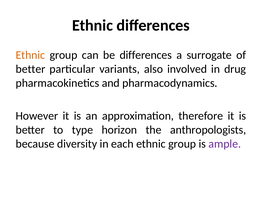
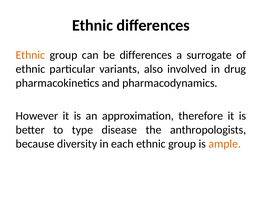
better at (31, 69): better -> ethnic
horizon: horizon -> disease
ample colour: purple -> orange
